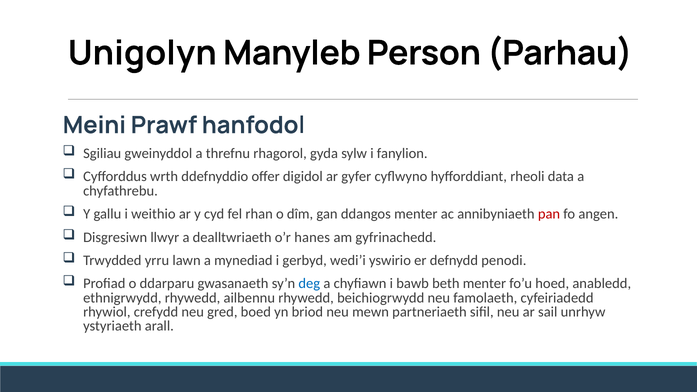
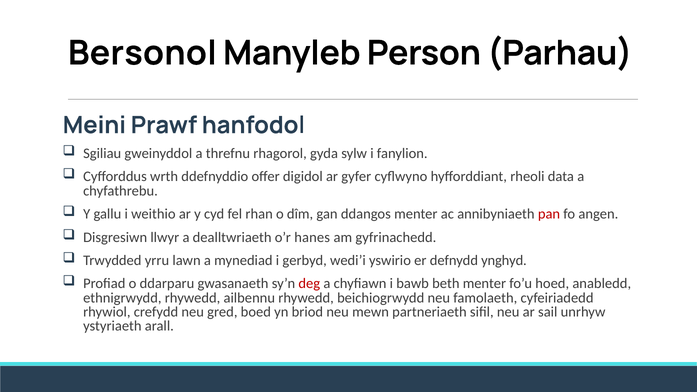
Unigolyn: Unigolyn -> Bersonol
penodi: penodi -> ynghyd
deg colour: blue -> red
